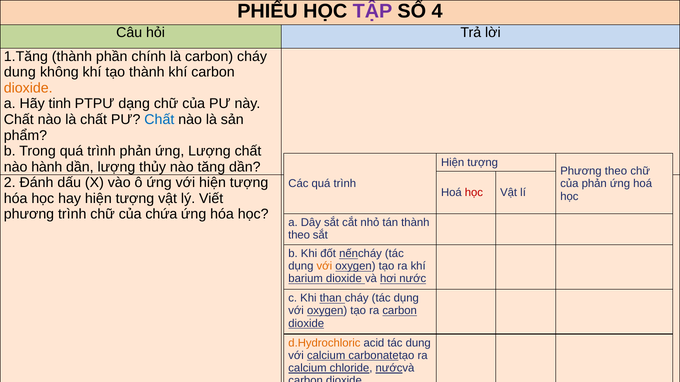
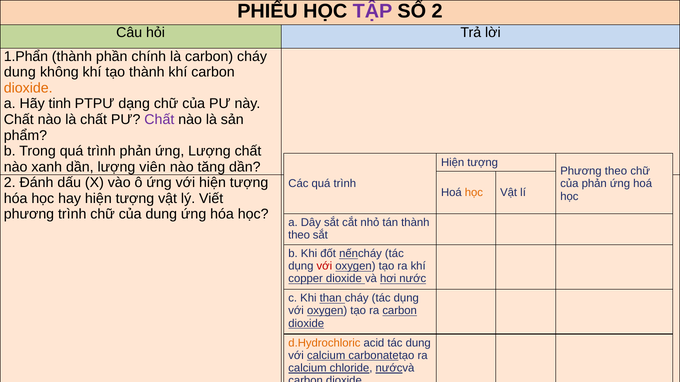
SỐ 4: 4 -> 2
1.Tăng: 1.Tăng -> 1.Phẩn
Chất at (159, 120) colour: blue -> purple
hành: hành -> xanh
thủy: thủy -> viên
học at (474, 193) colour: red -> orange
của chứa: chứa -> dung
với at (324, 267) colour: orange -> red
barium: barium -> copper
